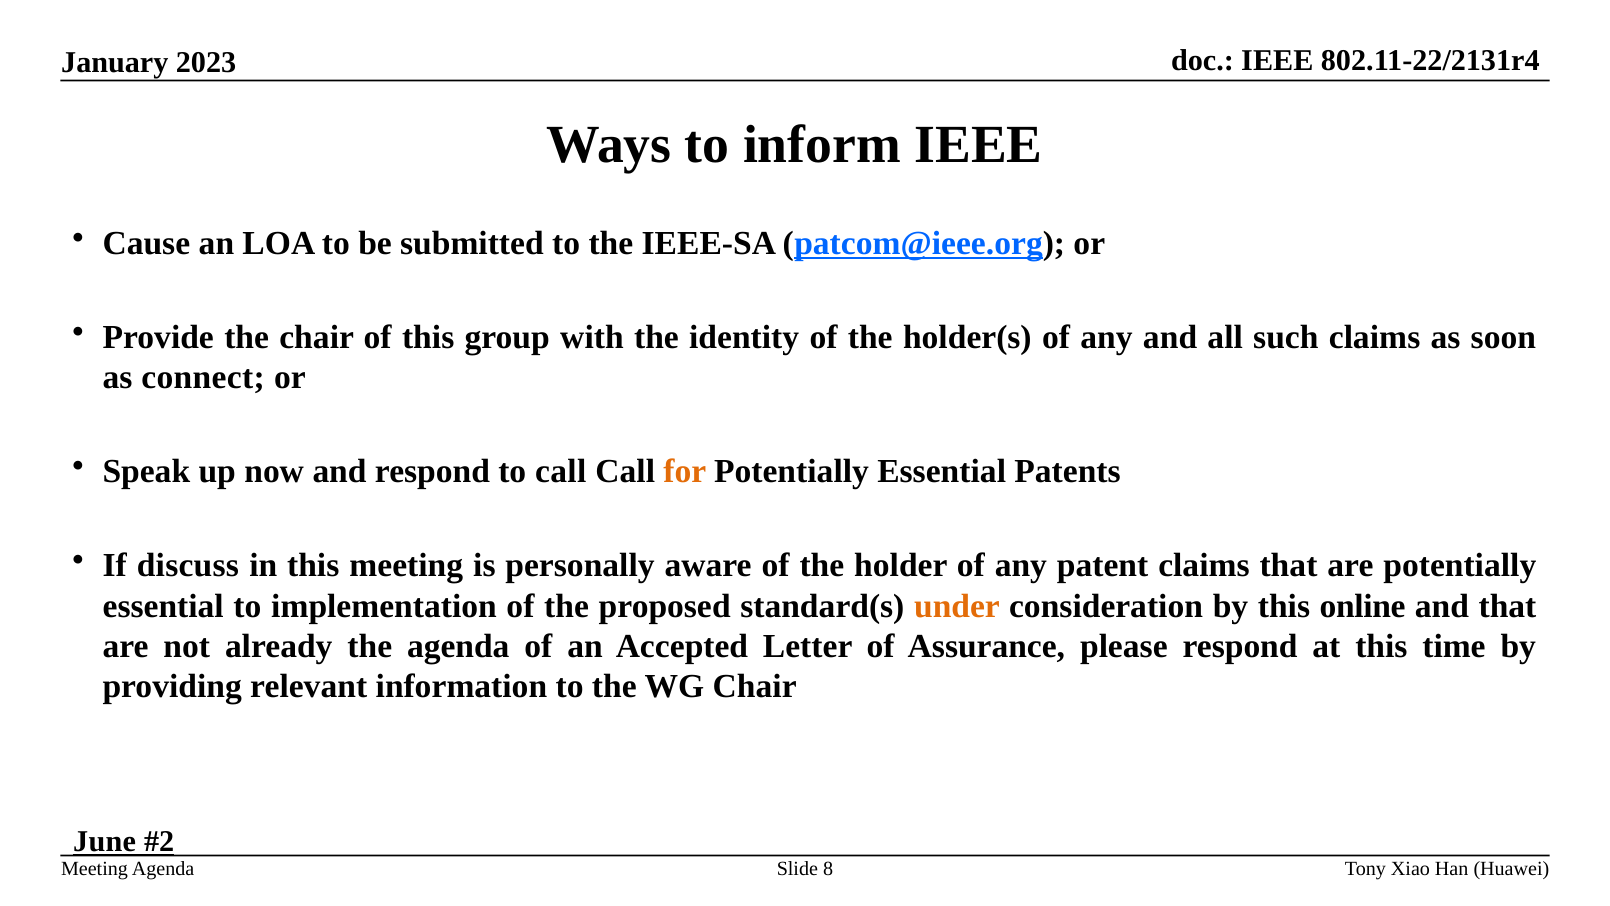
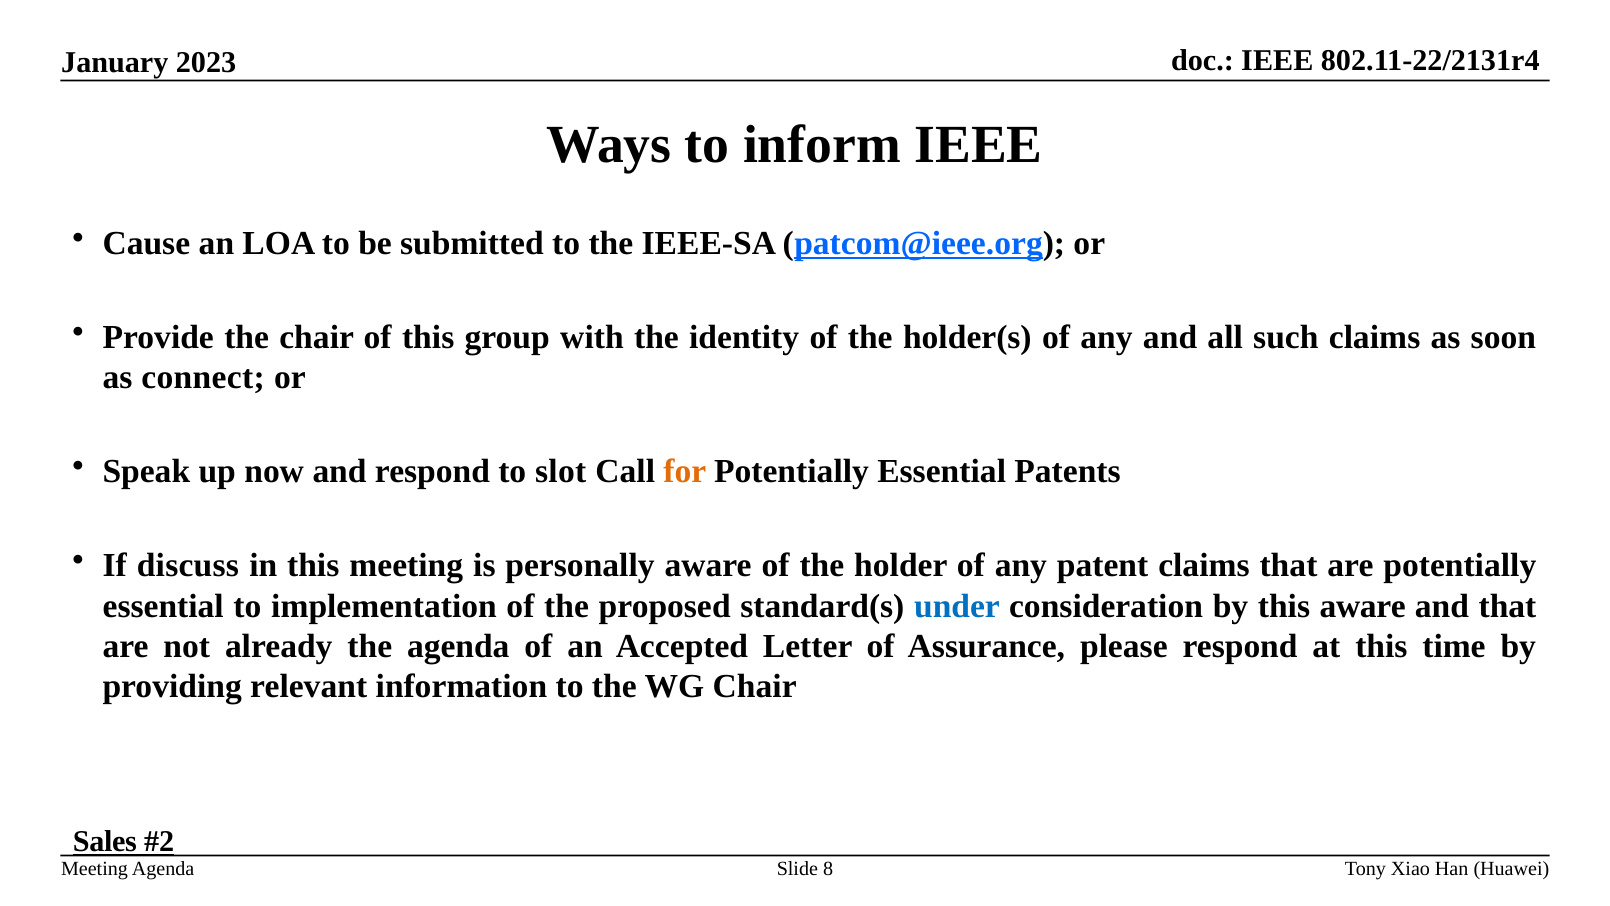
to call: call -> slot
under colour: orange -> blue
this online: online -> aware
June: June -> Sales
